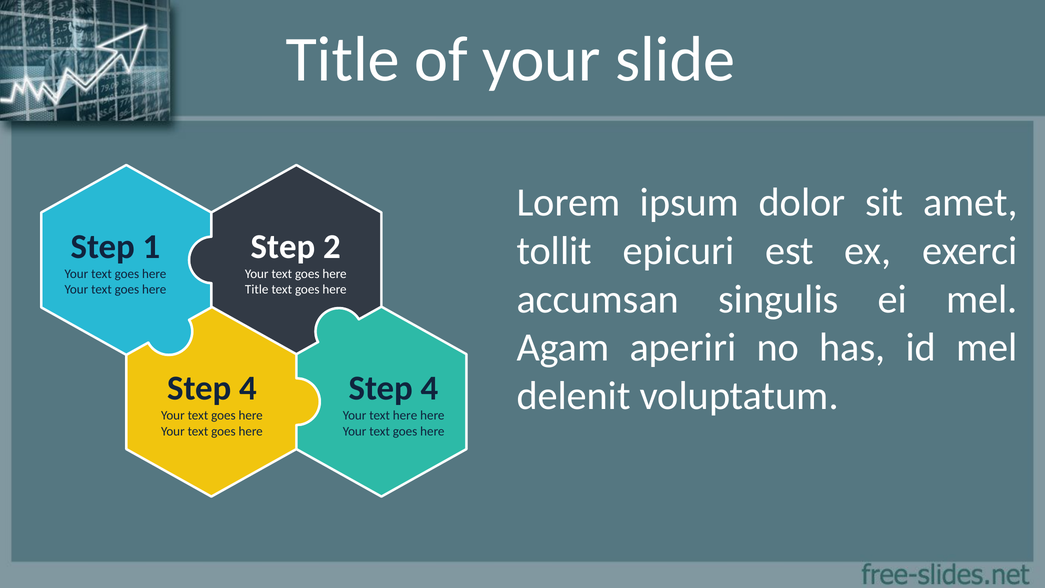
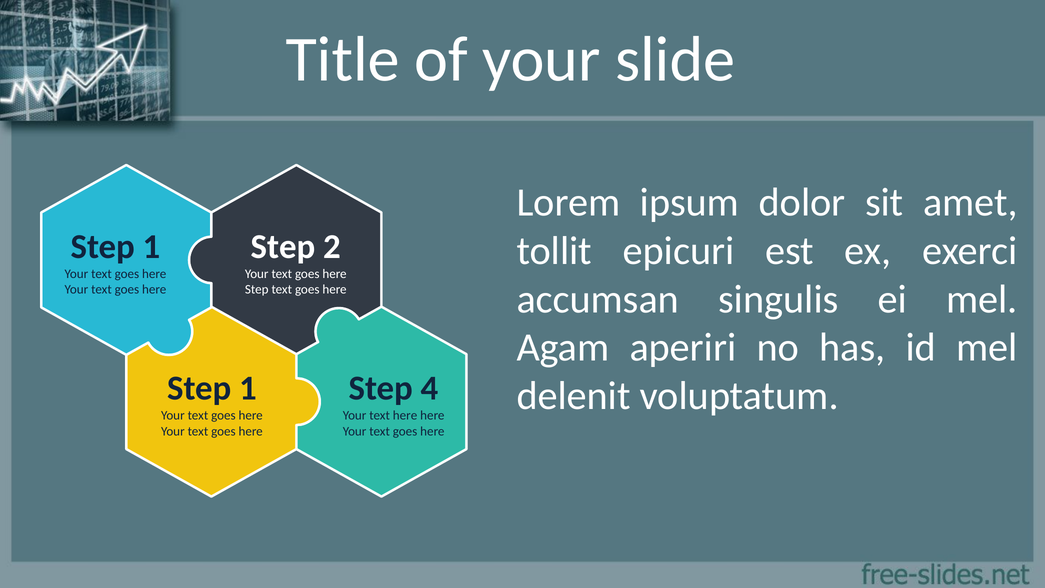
Title at (257, 290): Title -> Step
4 at (248, 388): 4 -> 1
